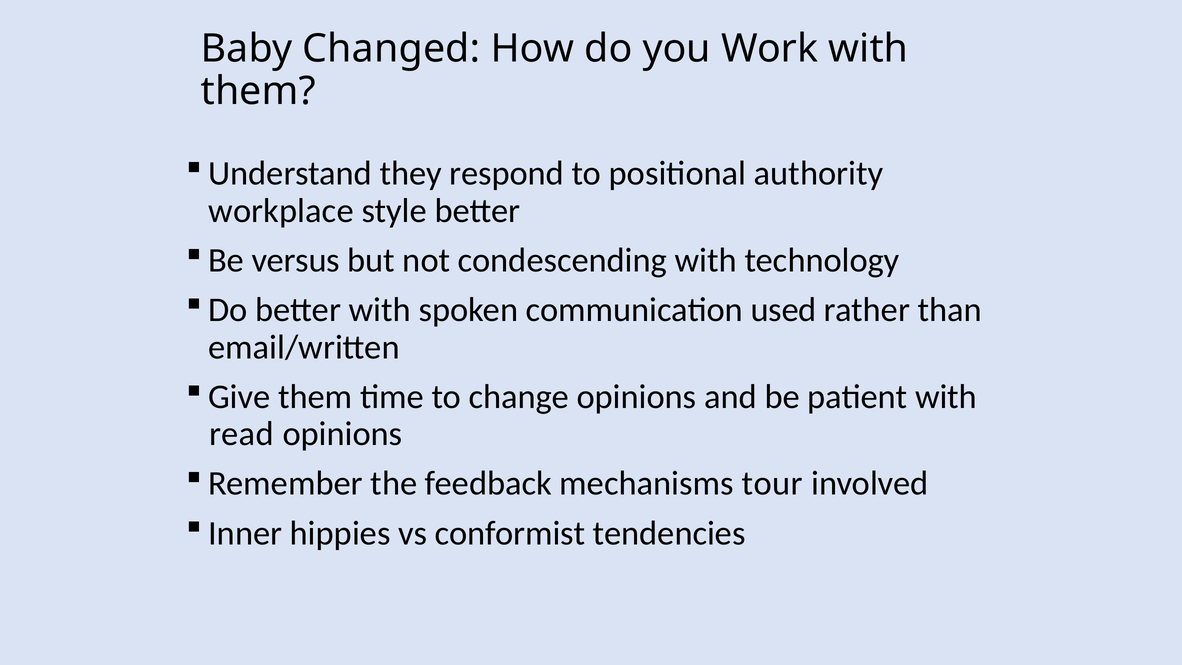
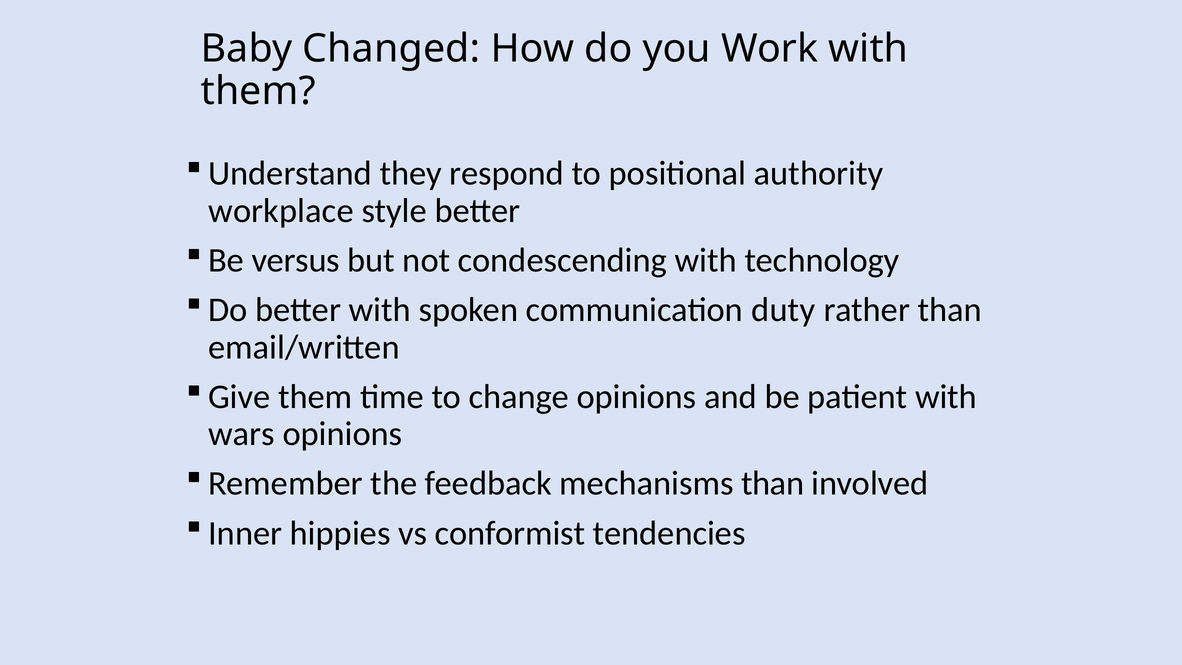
used: used -> duty
read: read -> wars
mechanisms tour: tour -> than
